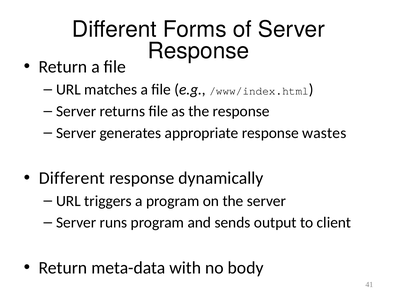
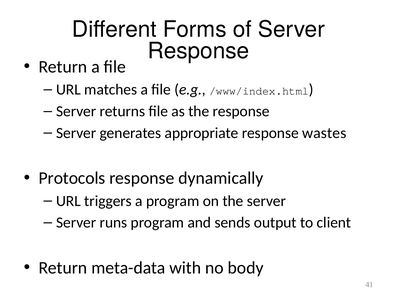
Different at (72, 178): Different -> Protocols
